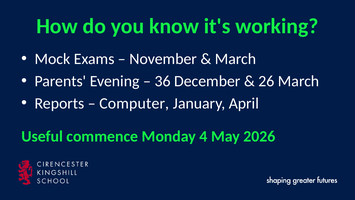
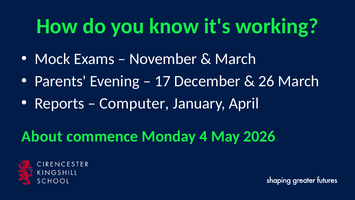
36: 36 -> 17
Useful: Useful -> About
